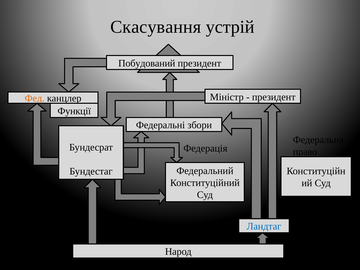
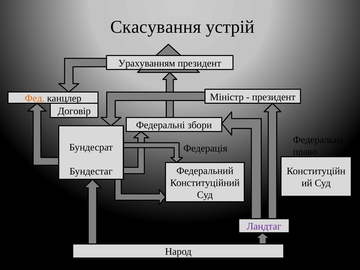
Побудований: Побудований -> Урахуванням
Функції: Функції -> Договір
Ландтаг colour: blue -> purple
